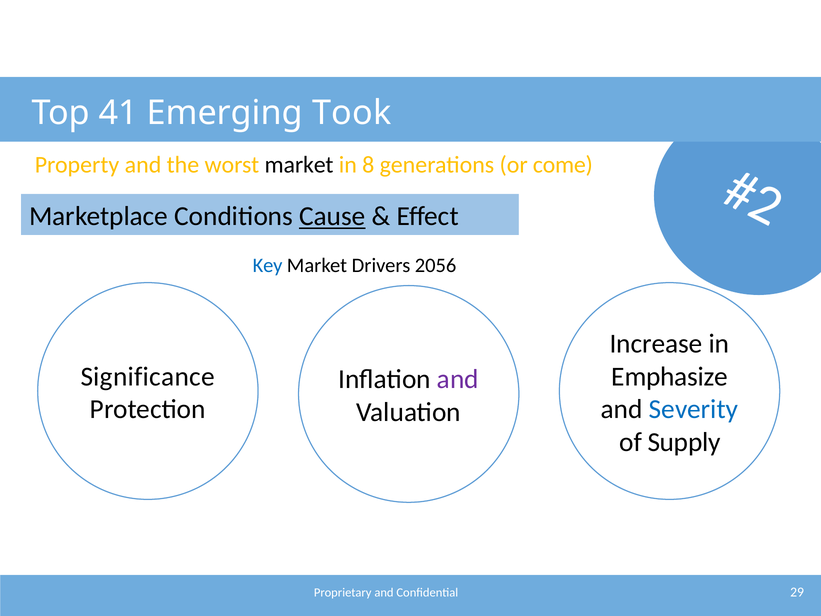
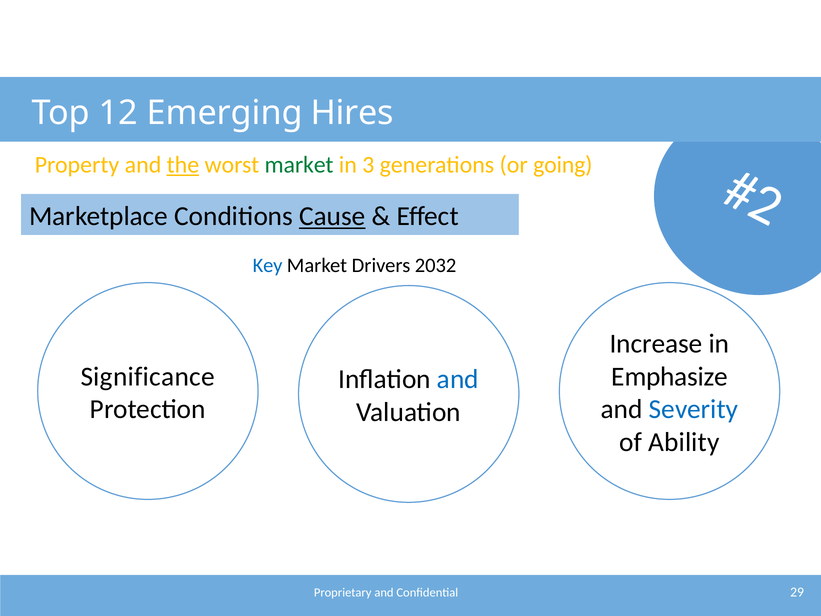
41: 41 -> 12
Took: Took -> Hires
the underline: none -> present
market at (299, 165) colour: black -> green
8: 8 -> 3
come: come -> going
2056: 2056 -> 2032
and at (458, 379) colour: purple -> blue
Supply: Supply -> Ability
